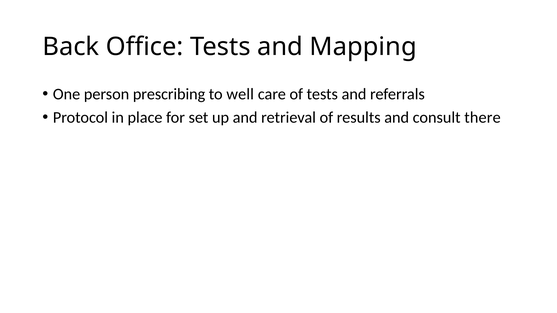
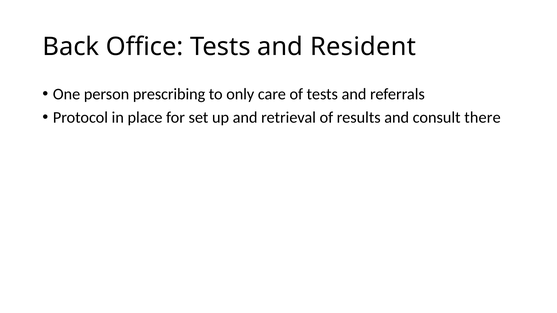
Mapping: Mapping -> Resident
well: well -> only
